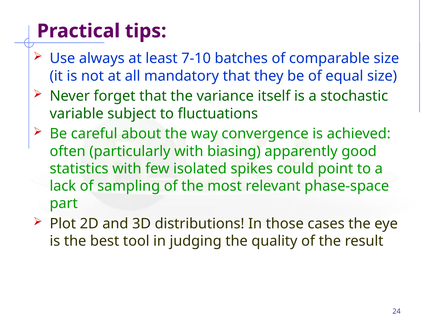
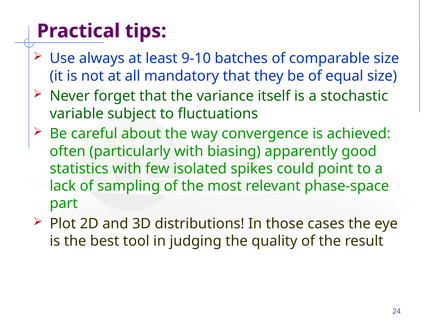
7-10: 7-10 -> 9-10
